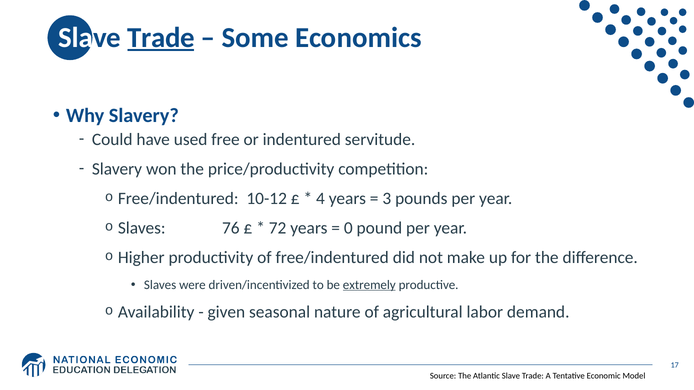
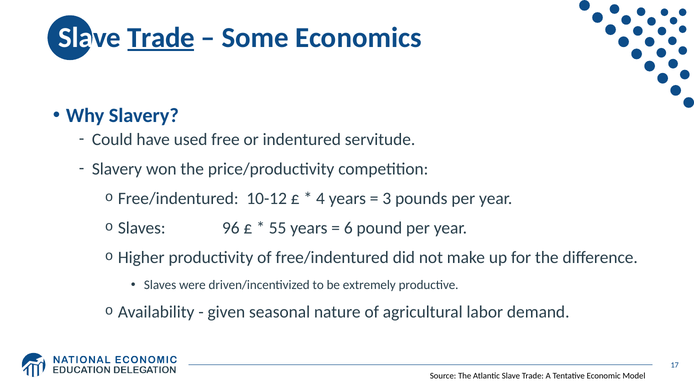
76: 76 -> 96
72: 72 -> 55
0: 0 -> 6
extremely underline: present -> none
